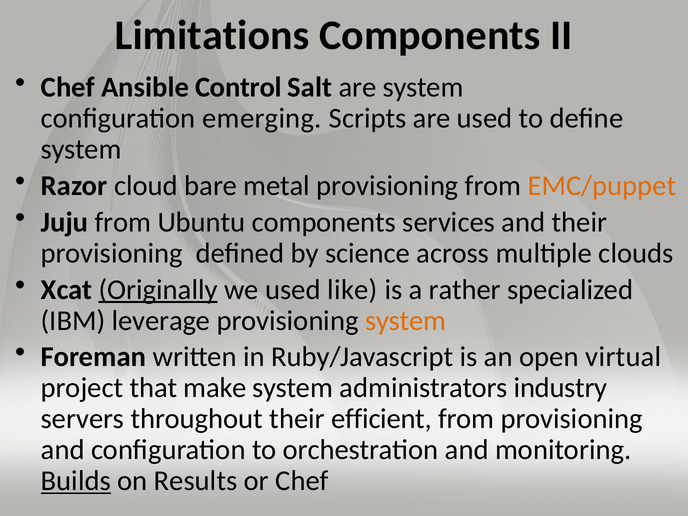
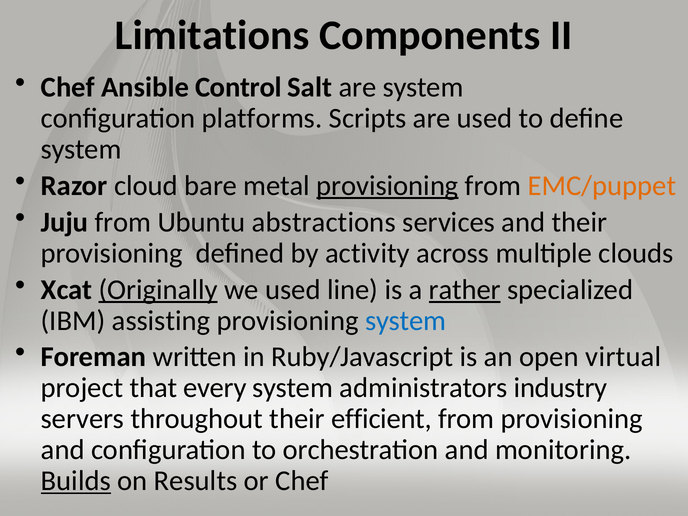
emerging: emerging -> platforms
provisioning at (387, 186) underline: none -> present
Ubuntu components: components -> abstractions
science: science -> activity
like: like -> line
rather underline: none -> present
leverage: leverage -> assisting
system at (406, 321) colour: orange -> blue
make: make -> every
